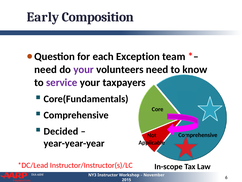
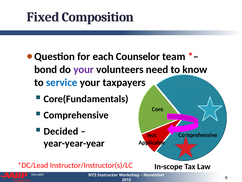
Early: Early -> Fixed
Exception: Exception -> Counselor
need at (46, 69): need -> bond
service colour: purple -> blue
